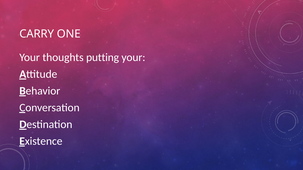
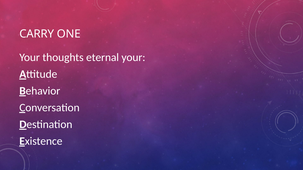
putting: putting -> eternal
